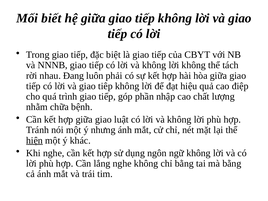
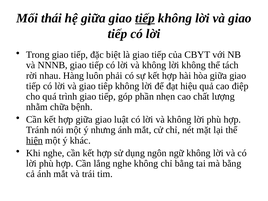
biết: biết -> thái
tiếp at (145, 18) underline: none -> present
Đang: Đang -> Hàng
nhập: nhập -> nhẹn
